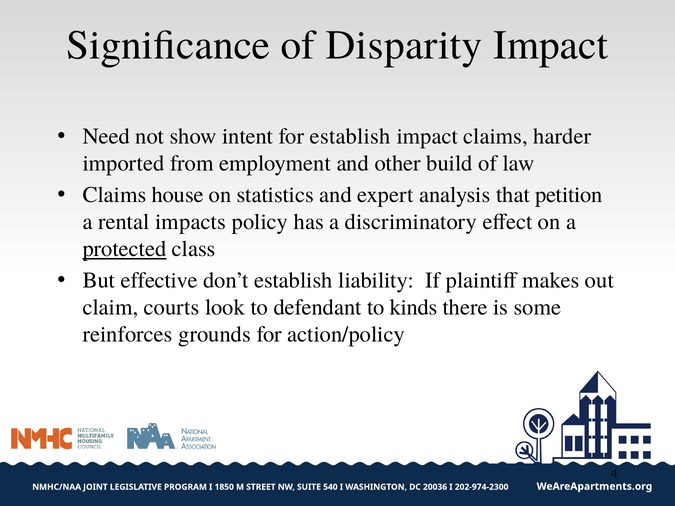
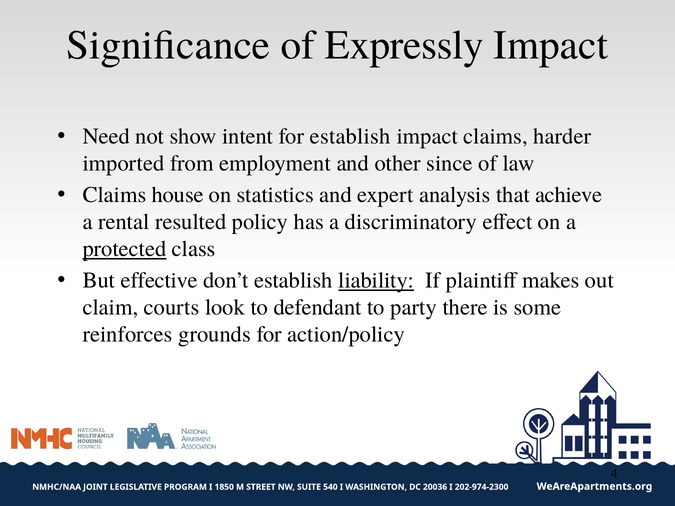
Disparity: Disparity -> Expressly
build: build -> since
petition: petition -> achieve
impacts: impacts -> resulted
liability underline: none -> present
kinds: kinds -> party
